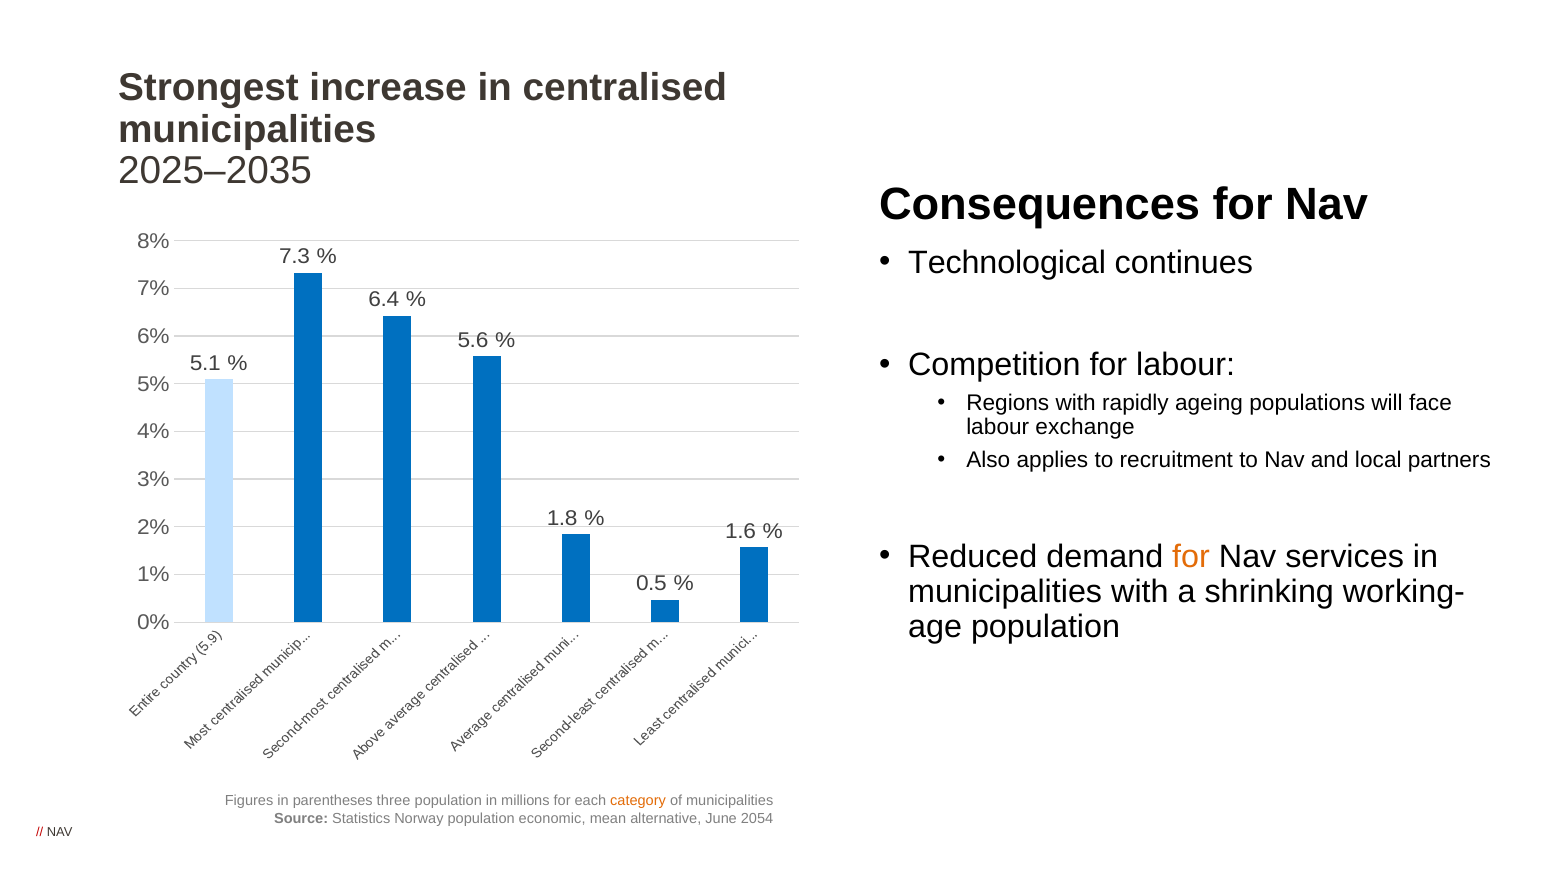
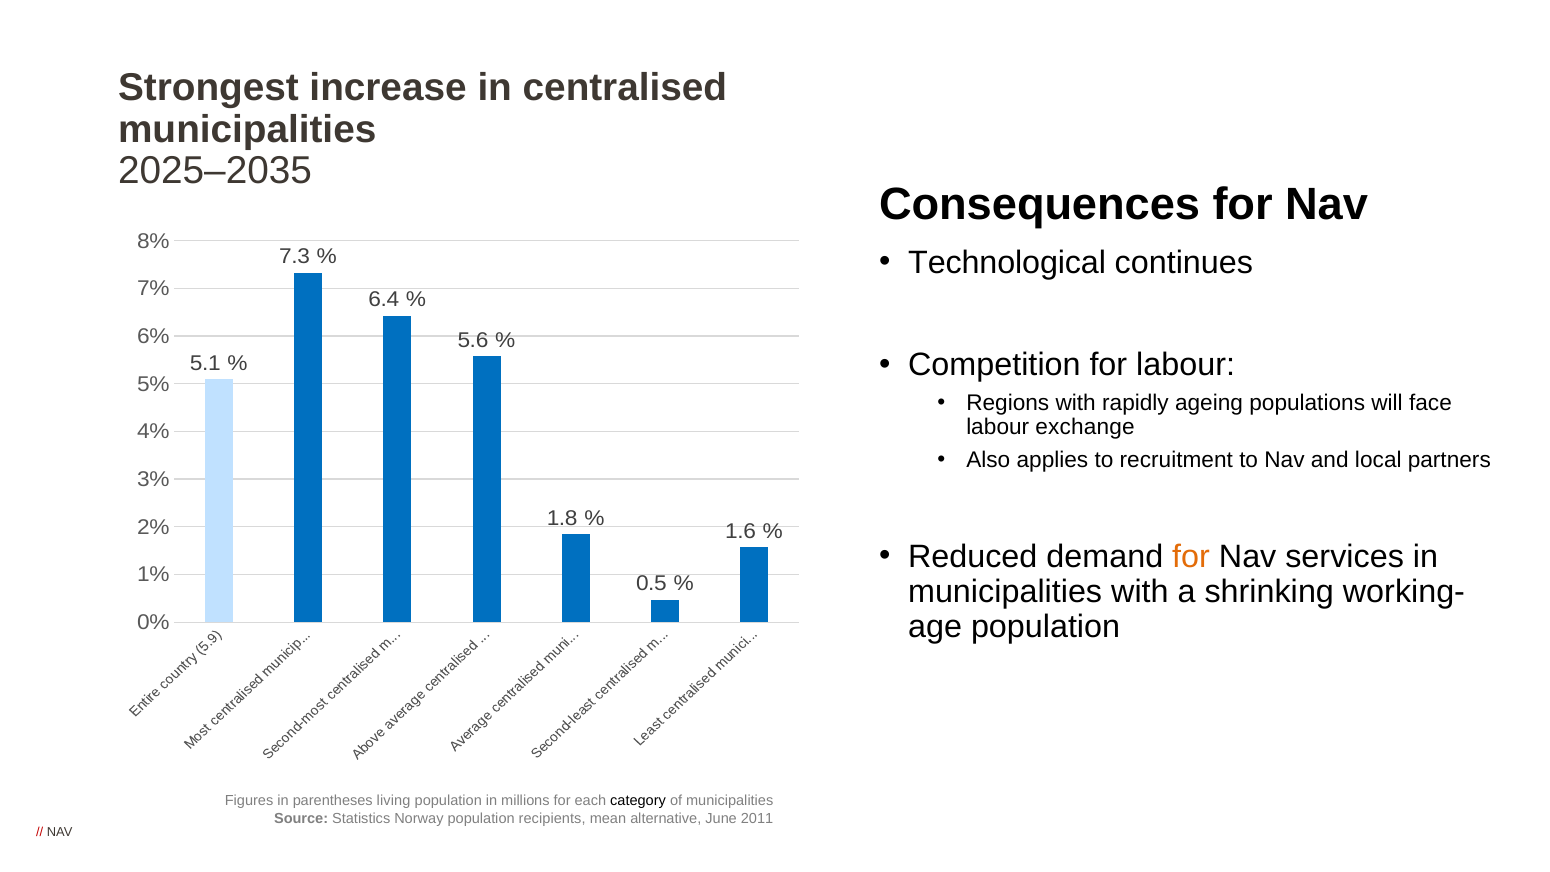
three: three -> living
category colour: orange -> black
economic: economic -> recipients
2054: 2054 -> 2011
